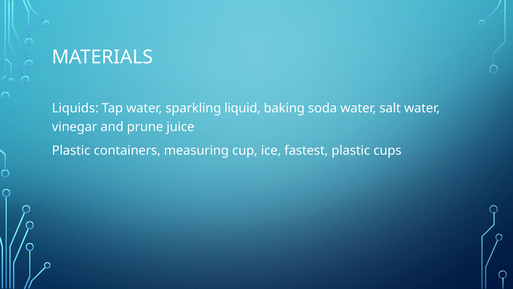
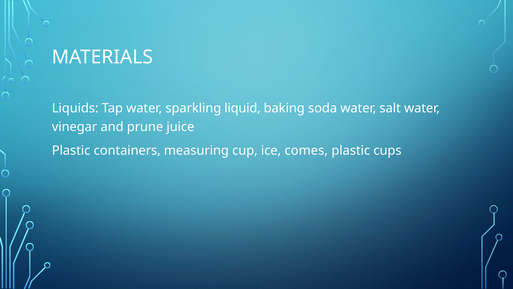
fastest: fastest -> comes
